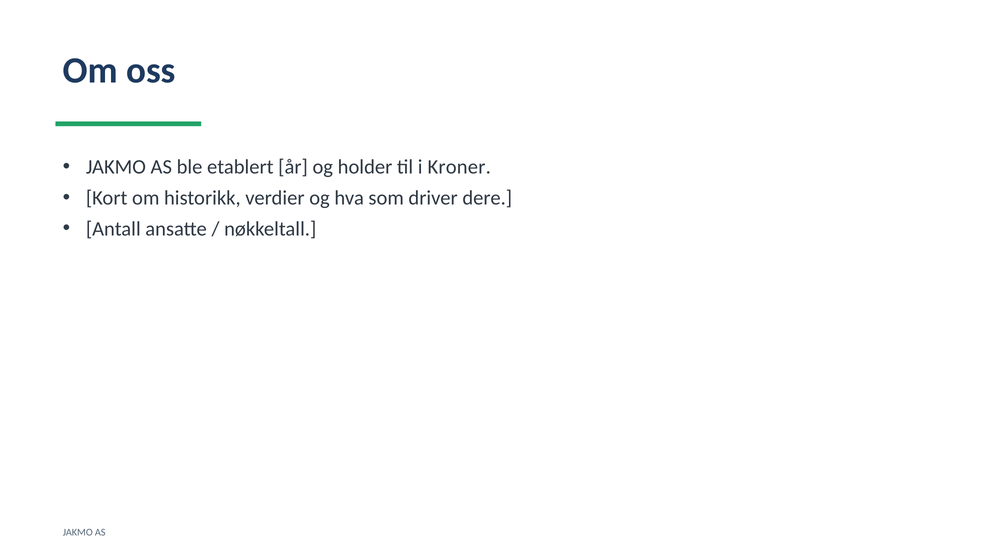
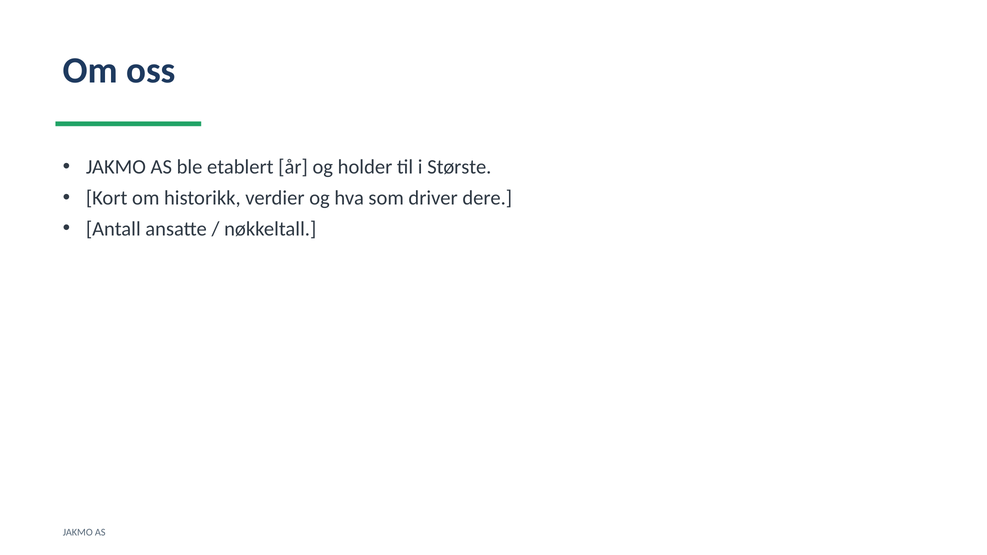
Kroner: Kroner -> Største
